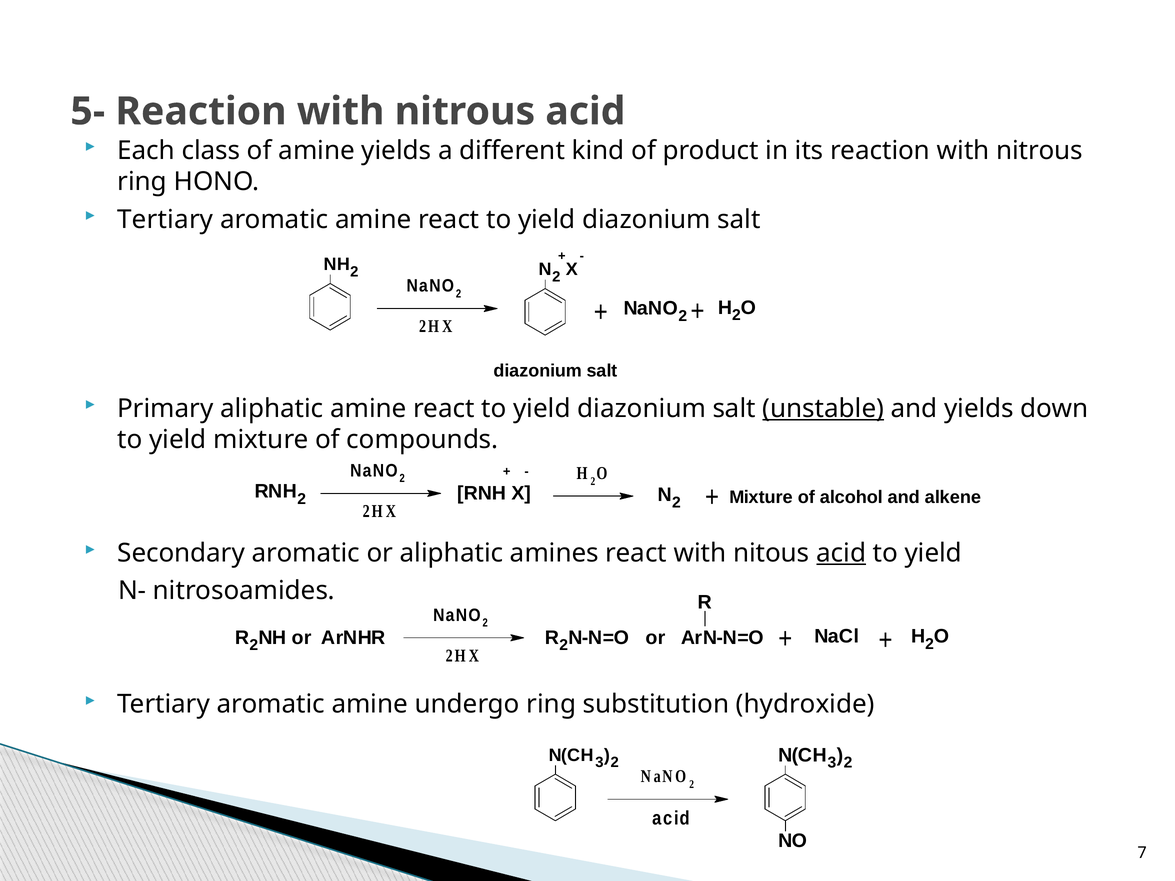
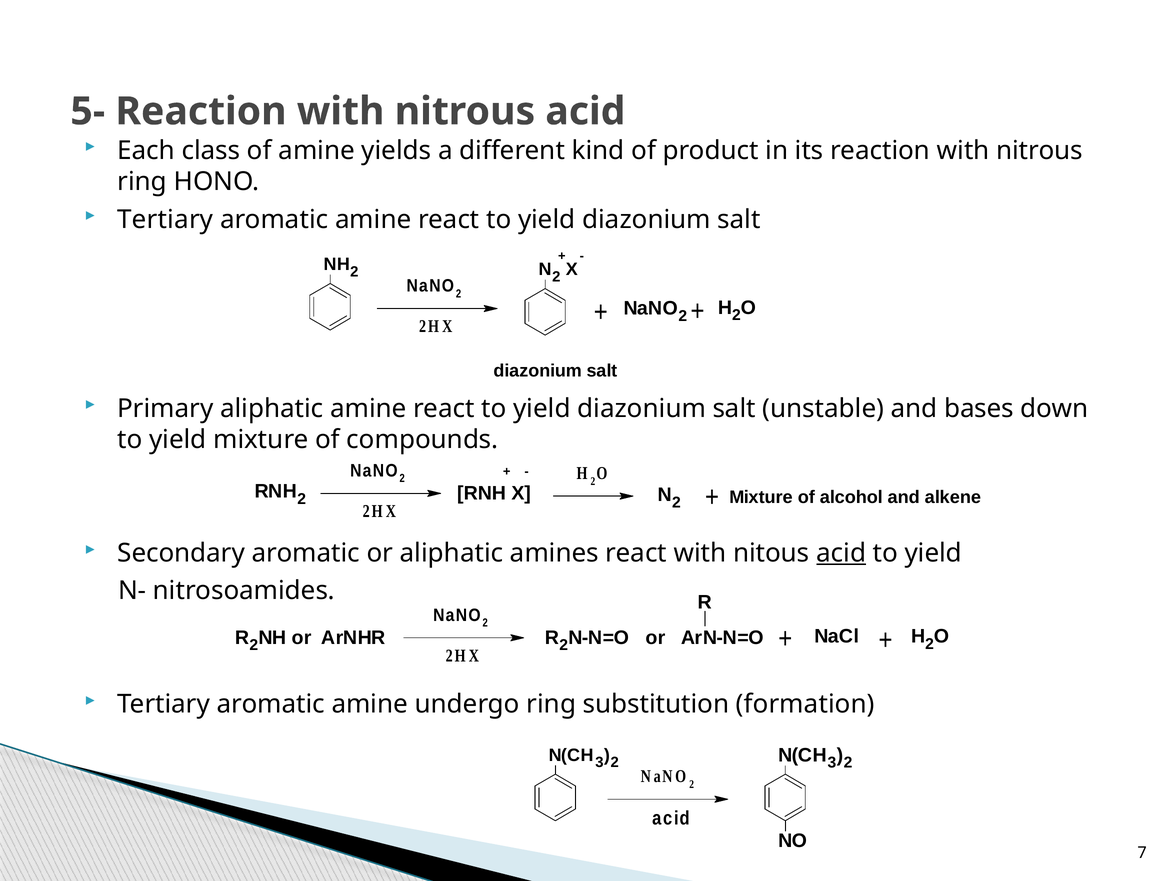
unstable underline: present -> none
and yields: yields -> bases
hydroxide: hydroxide -> formation
